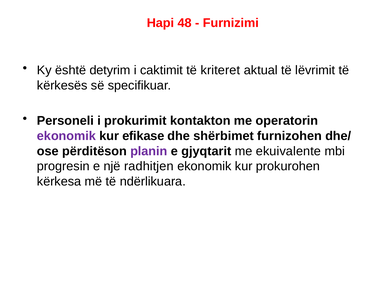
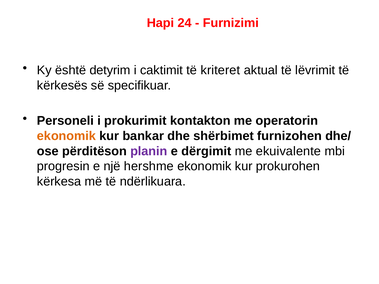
48: 48 -> 24
ekonomik at (66, 136) colour: purple -> orange
efikase: efikase -> bankar
gjyqtarit: gjyqtarit -> dërgimit
radhitjen: radhitjen -> hershme
